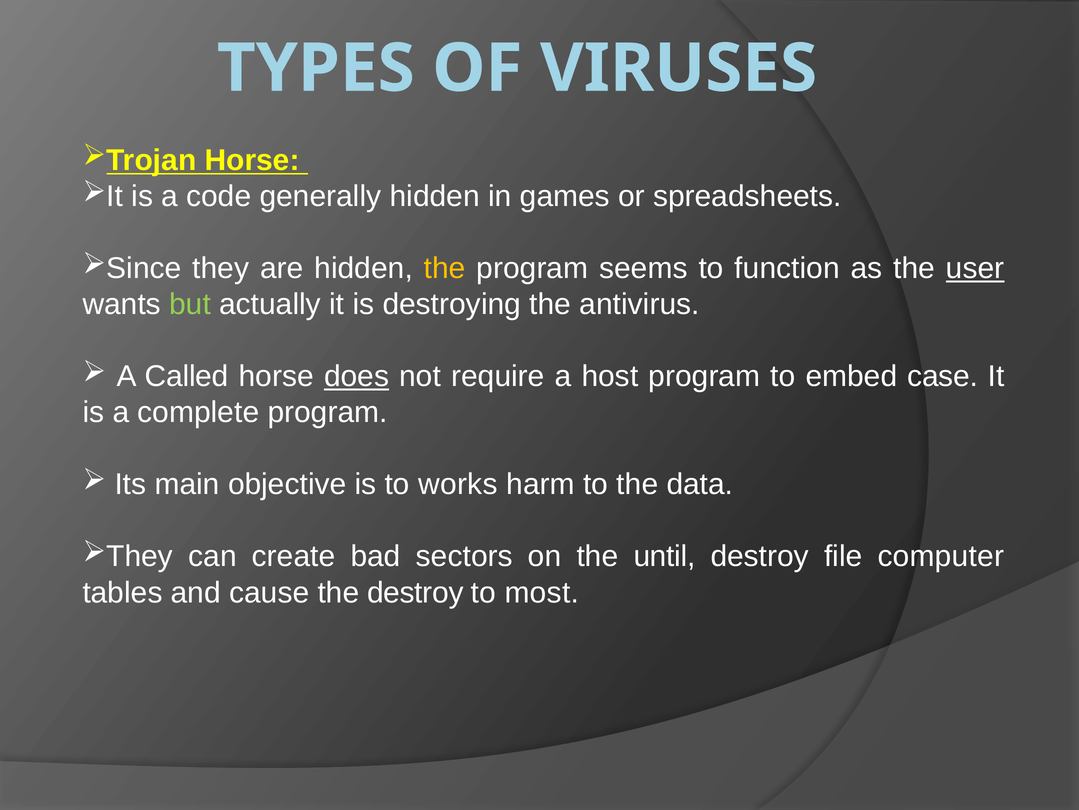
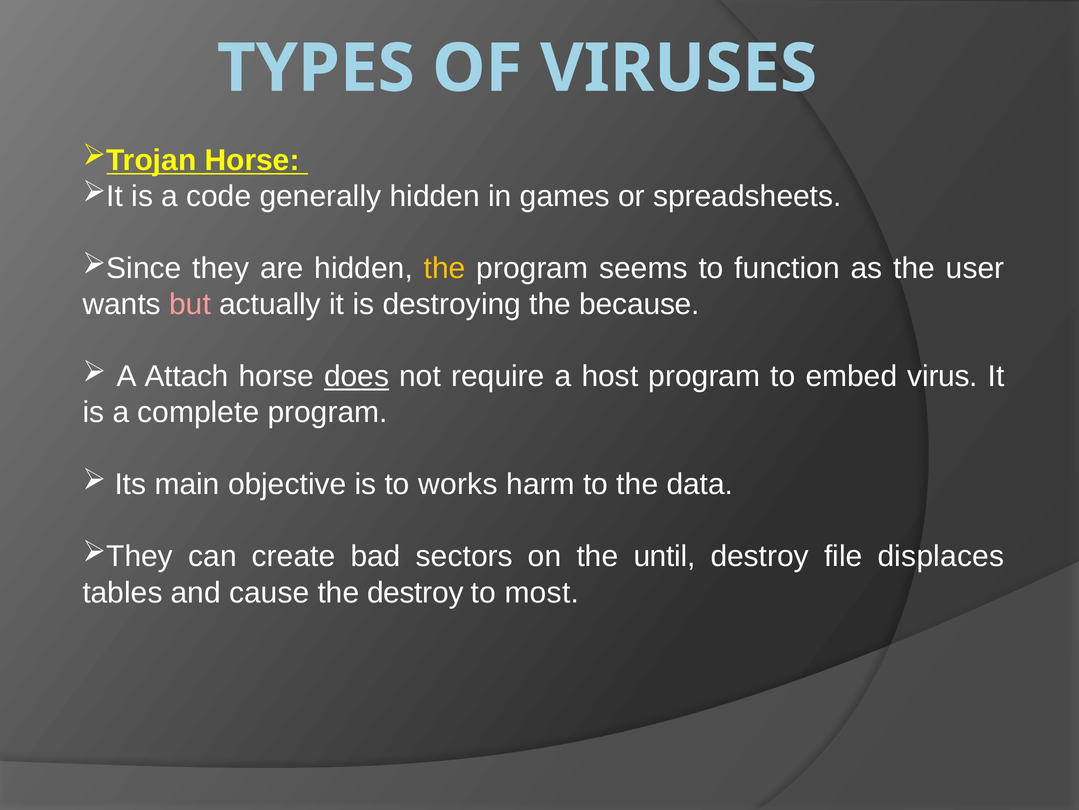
user underline: present -> none
but colour: light green -> pink
antivirus: antivirus -> because
Called: Called -> Attach
case: case -> virus
computer: computer -> displaces
